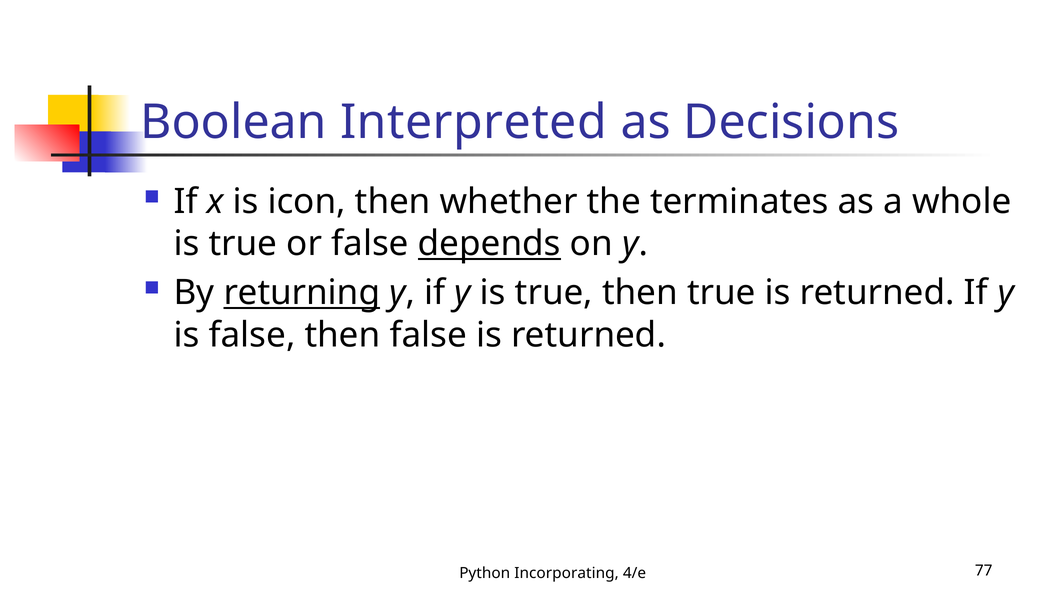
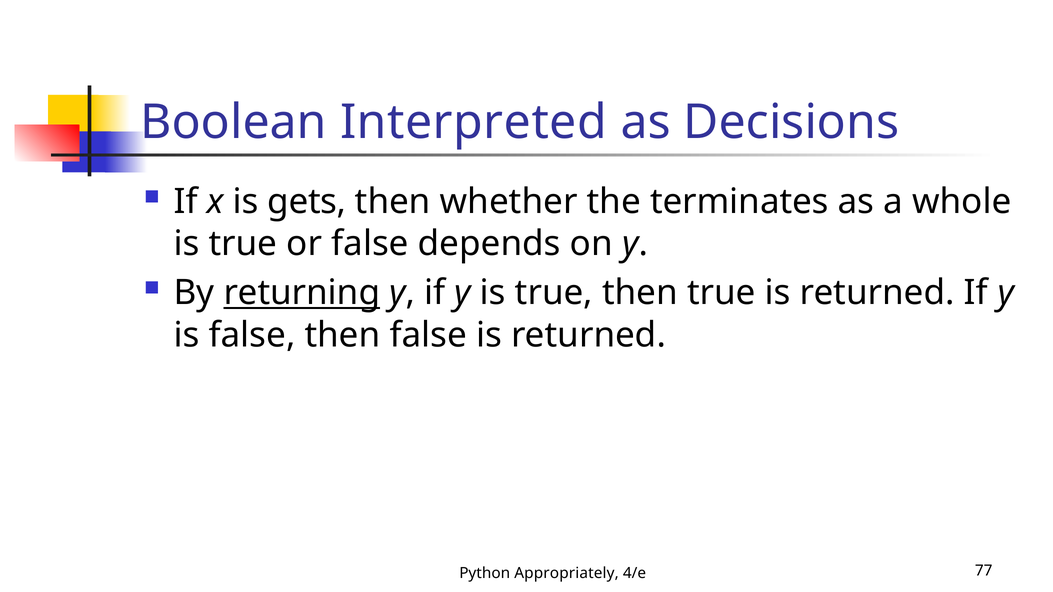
icon: icon -> gets
depends underline: present -> none
Incorporating: Incorporating -> Appropriately
